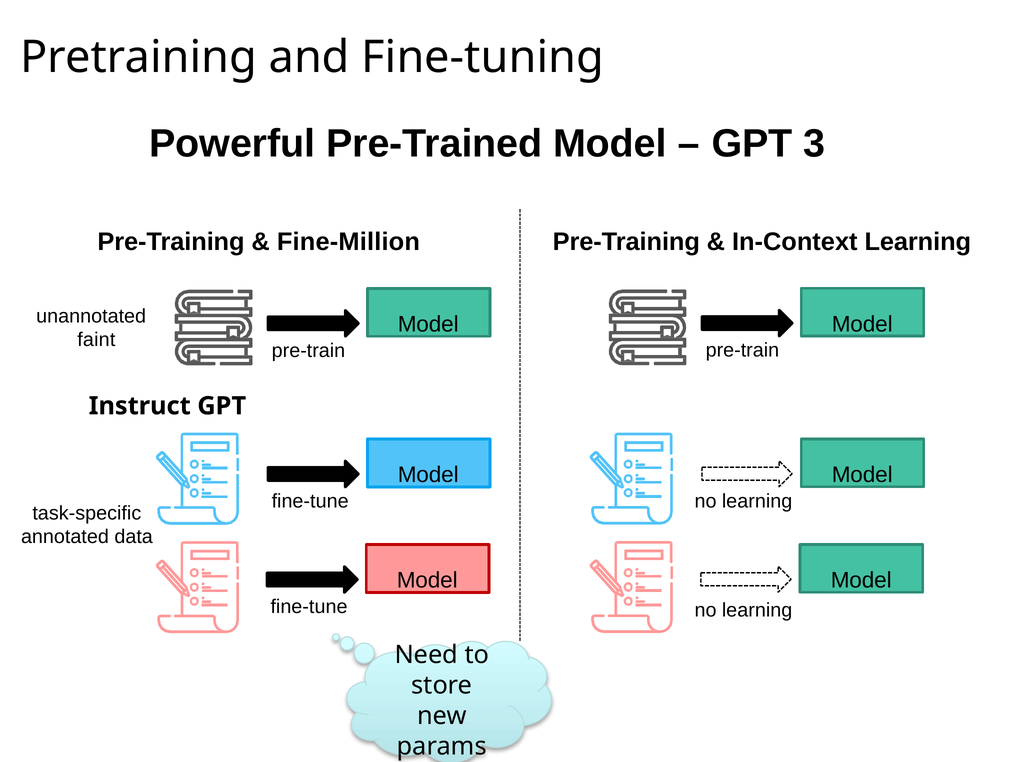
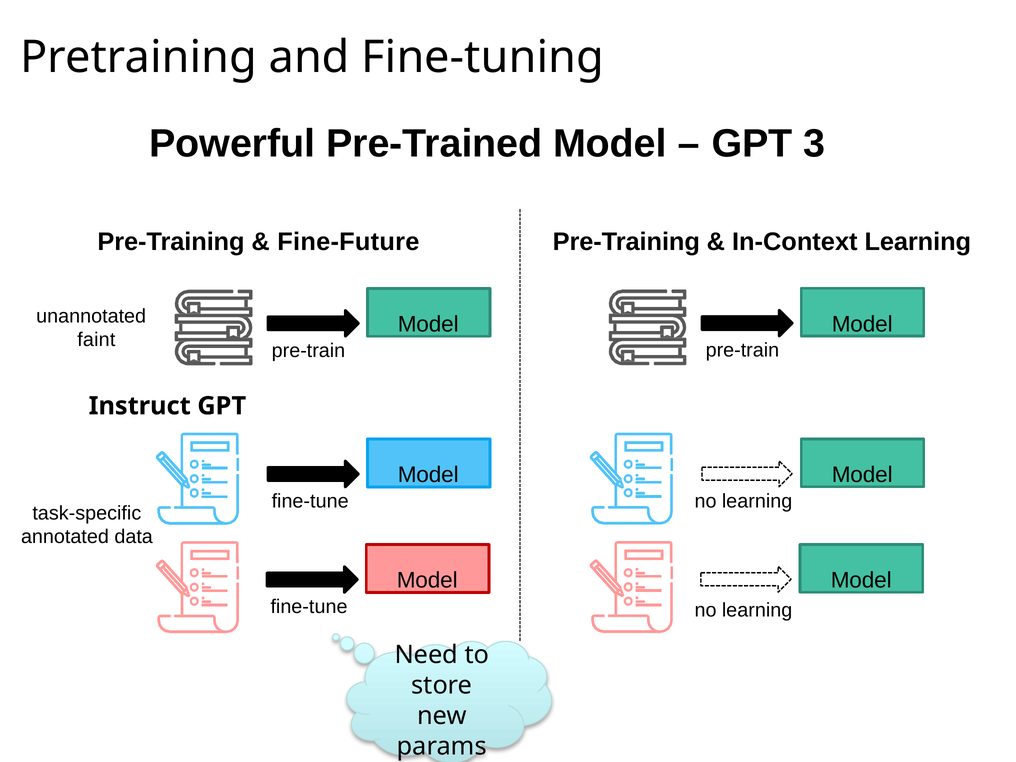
Fine-Million: Fine-Million -> Fine-Future
